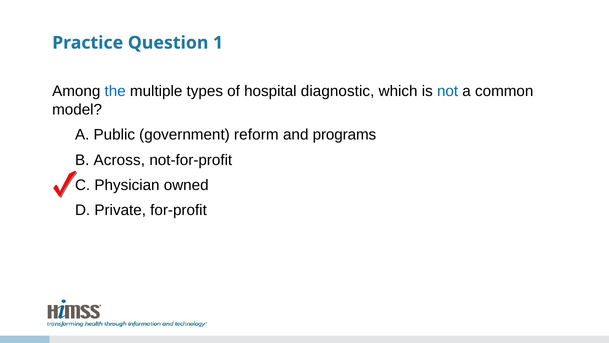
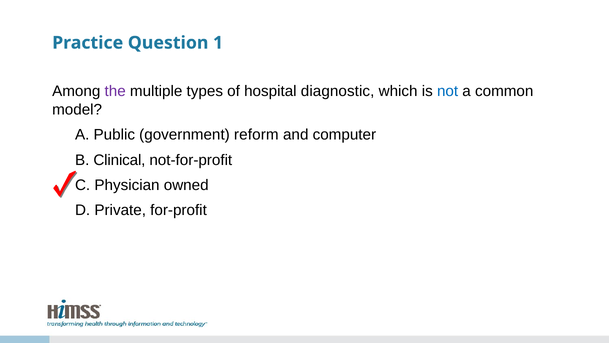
the colour: blue -> purple
programs: programs -> computer
Across: Across -> Clinical
